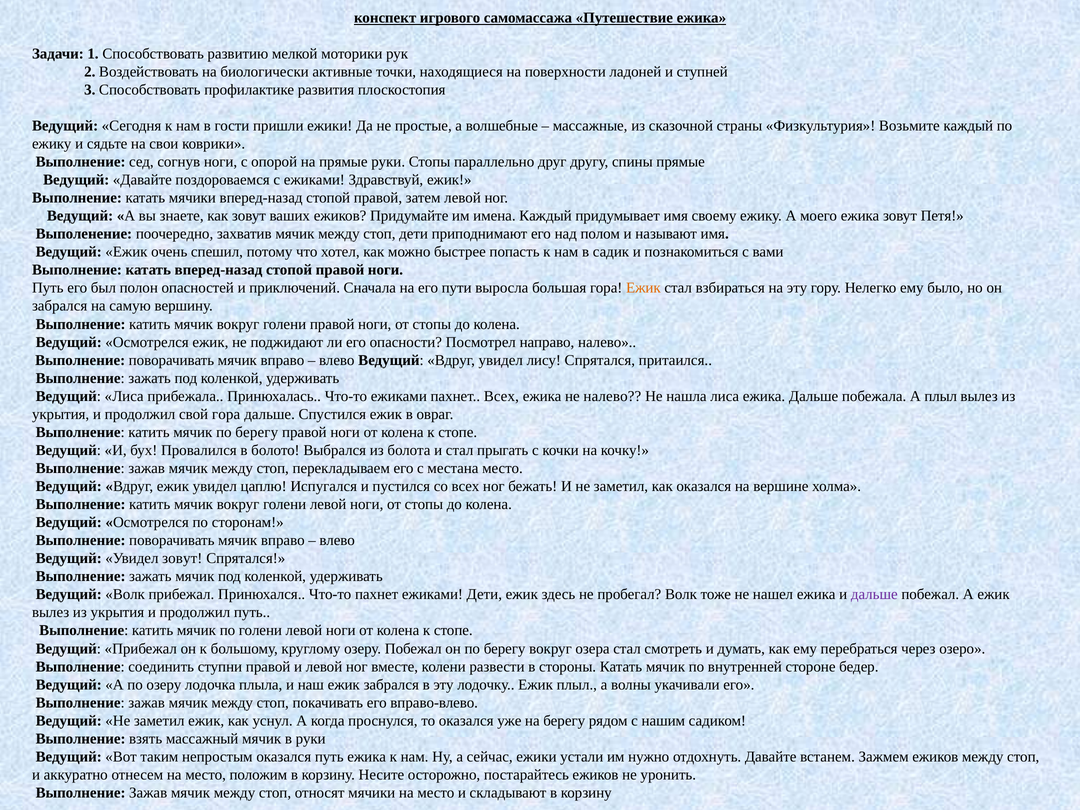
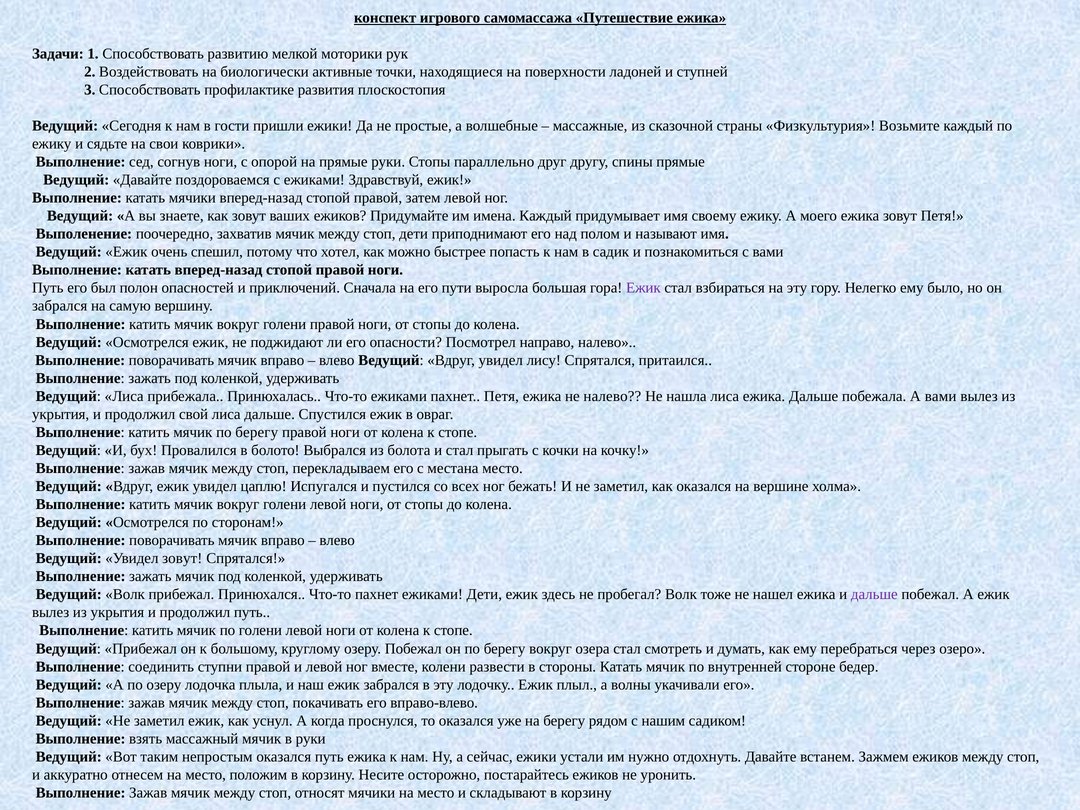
Ежик at (643, 288) colour: orange -> purple
пахнет Всех: Всех -> Петя
А плыл: плыл -> вами
свой гора: гора -> лиса
